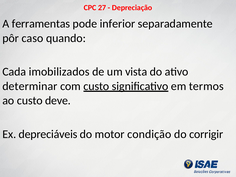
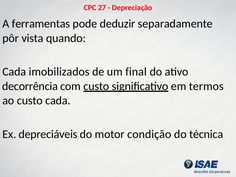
inferior: inferior -> deduzir
caso: caso -> vista
vista: vista -> final
determinar: determinar -> decorrência
custo deve: deve -> cada
corrigir: corrigir -> técnica
